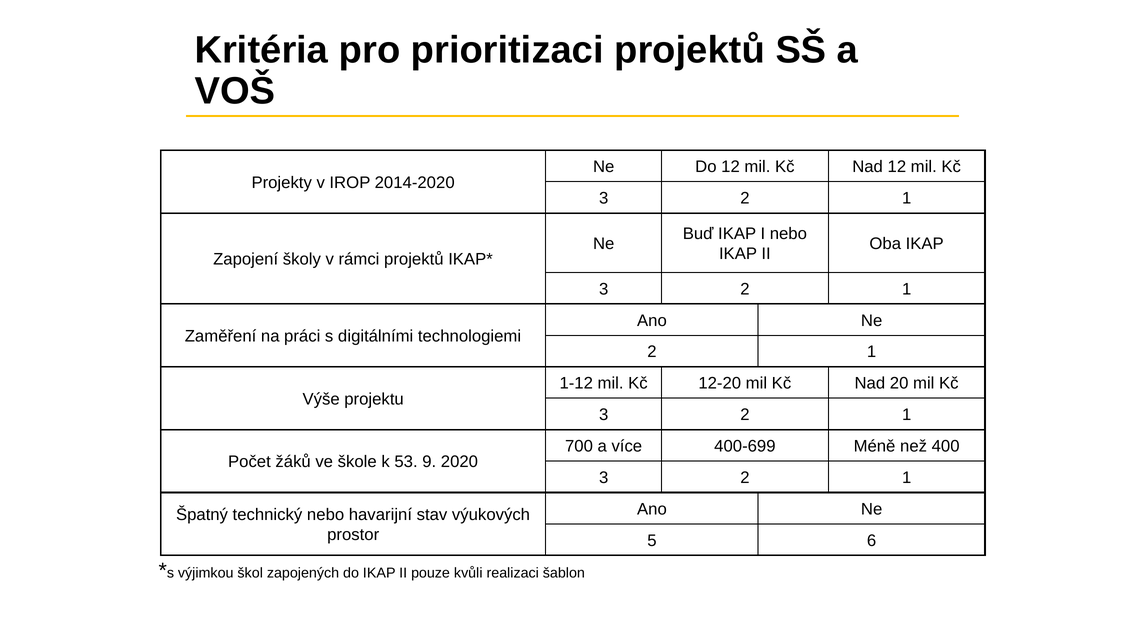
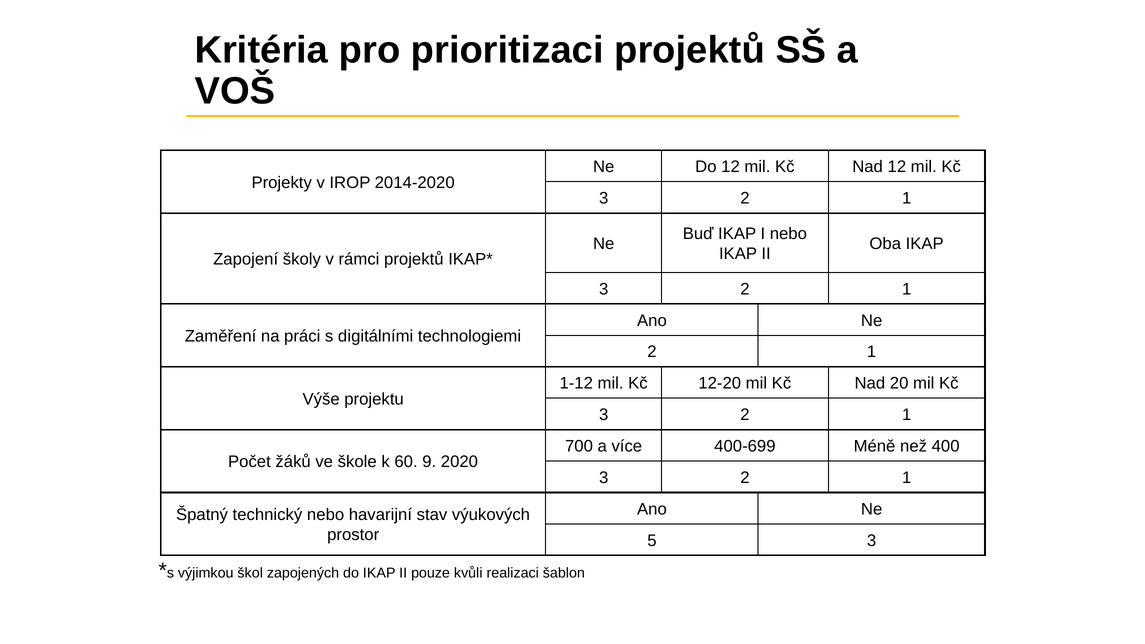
53: 53 -> 60
5 6: 6 -> 3
